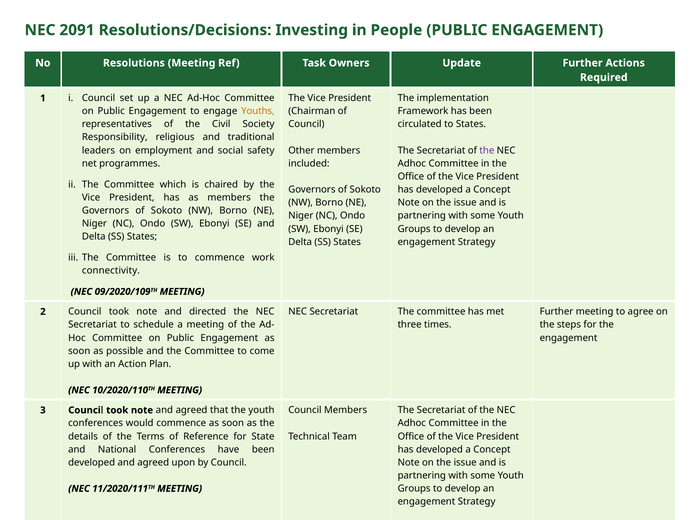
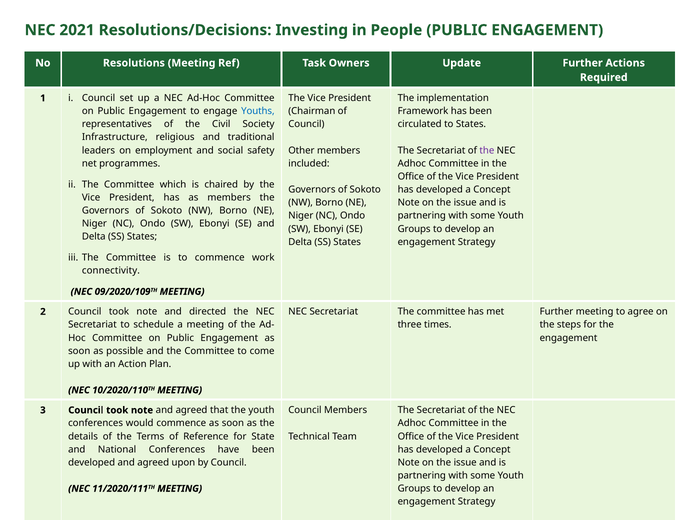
2091: 2091 -> 2021
Youths colour: orange -> blue
Responsibility: Responsibility -> Infrastructure
